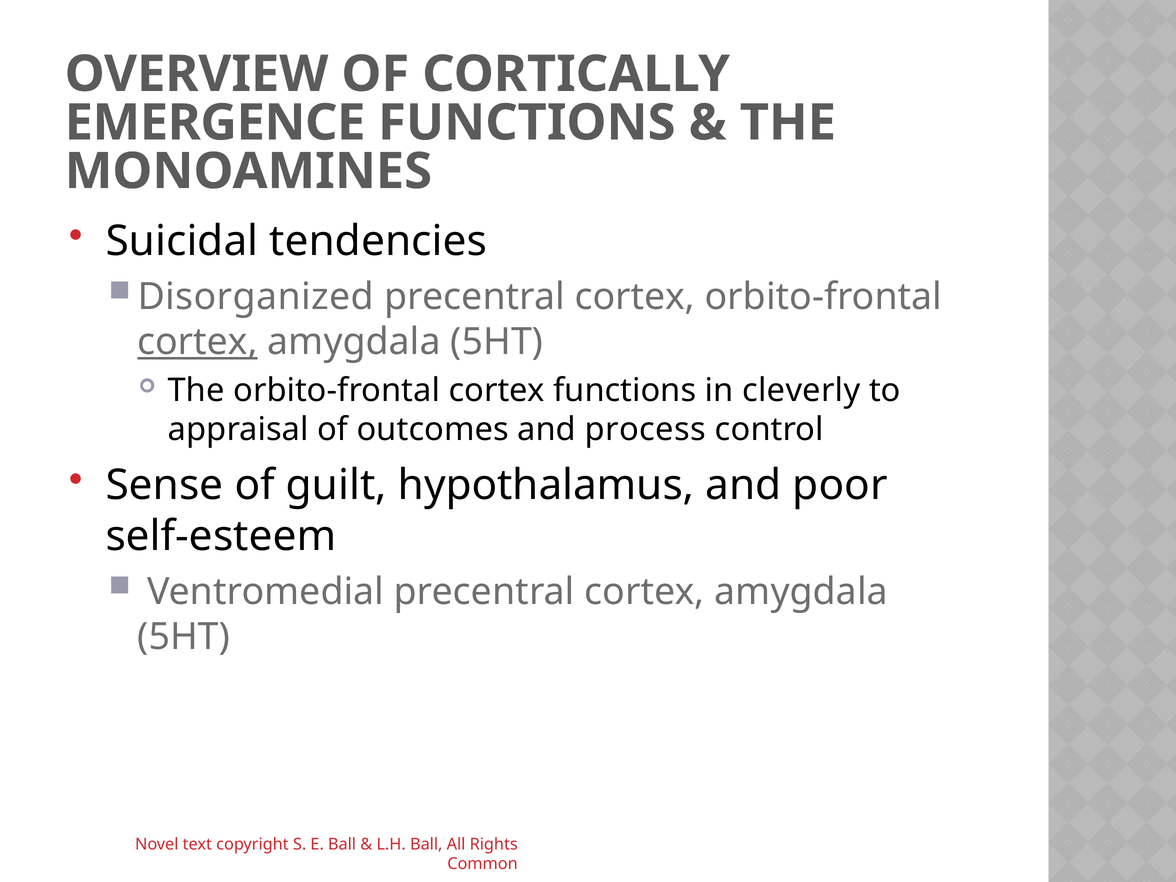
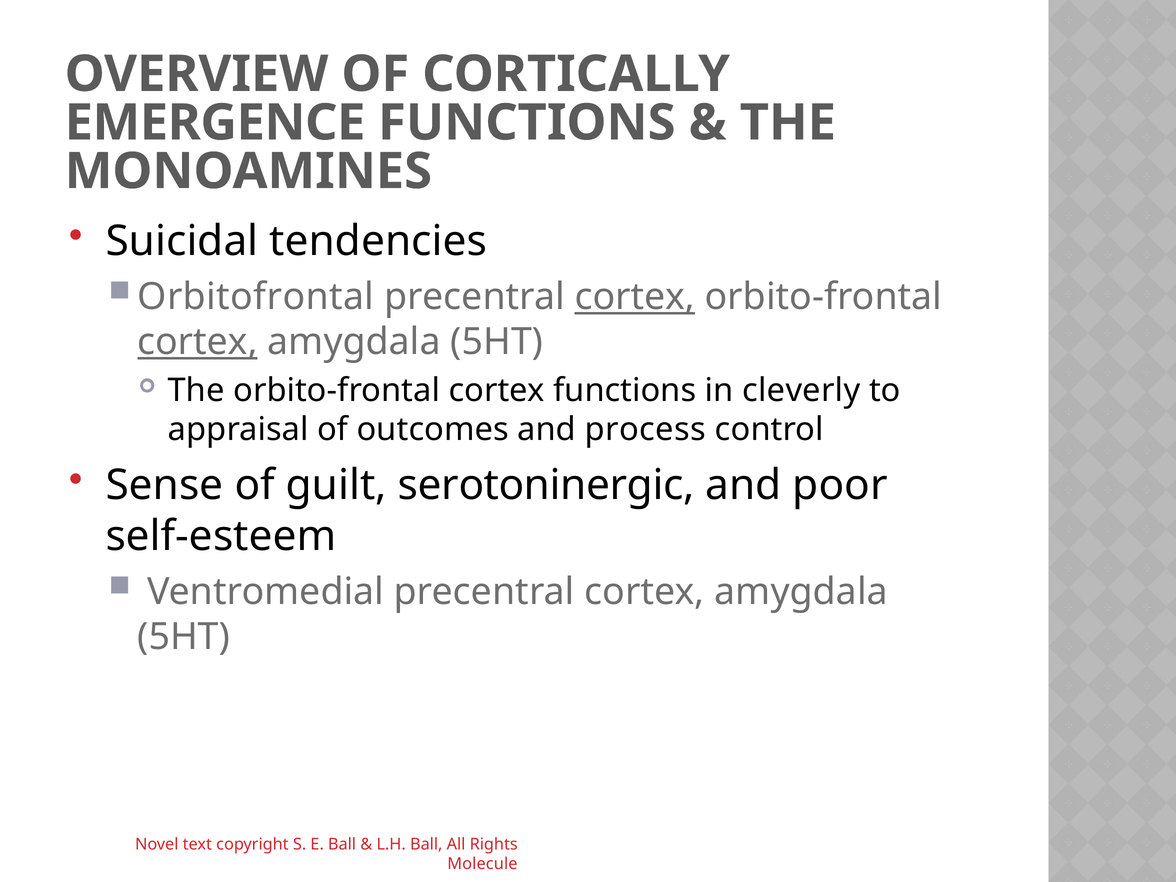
Disorganized: Disorganized -> Orbitofrontal
cortex at (635, 297) underline: none -> present
hypothalamus: hypothalamus -> serotoninergic
Common: Common -> Molecule
